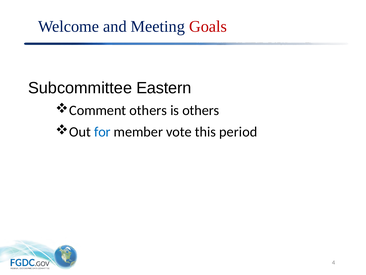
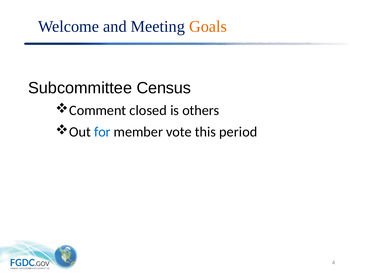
Goals colour: red -> orange
Eastern: Eastern -> Census
Comment others: others -> closed
